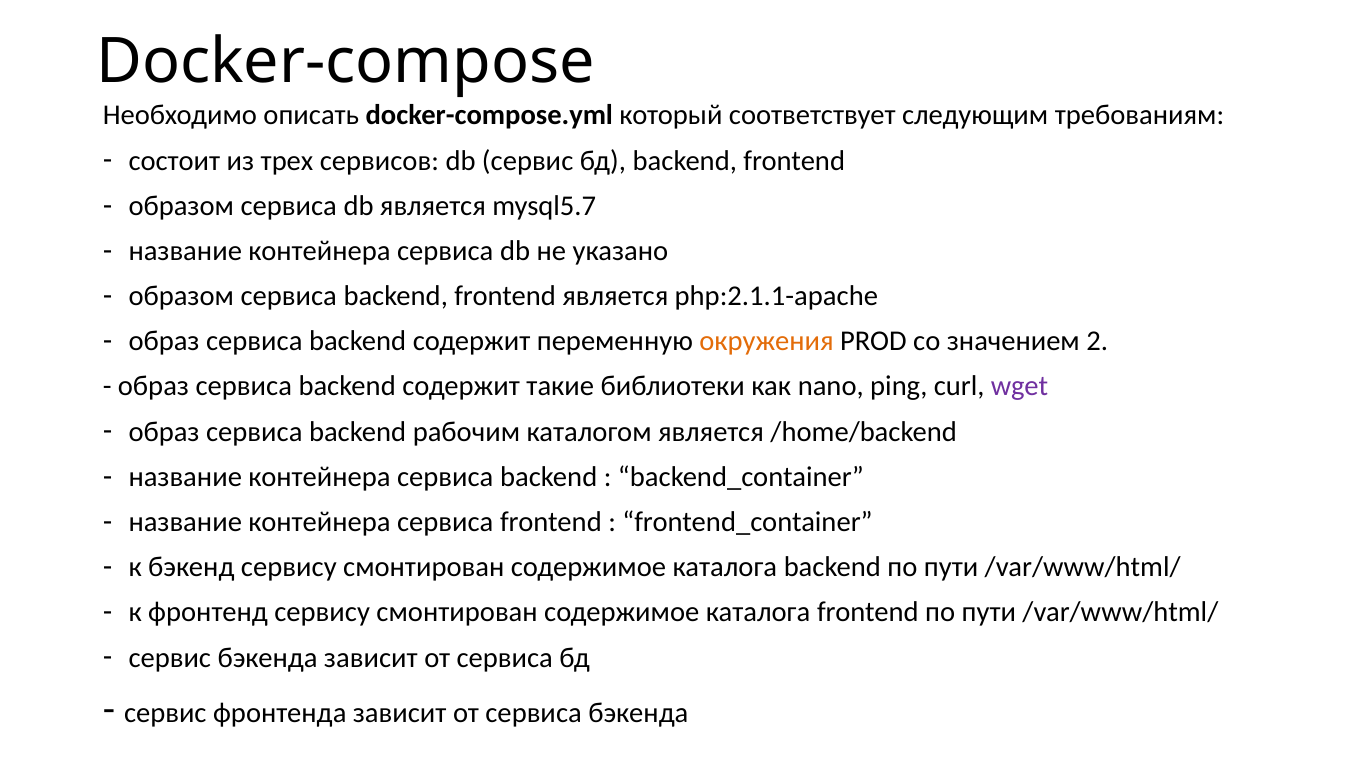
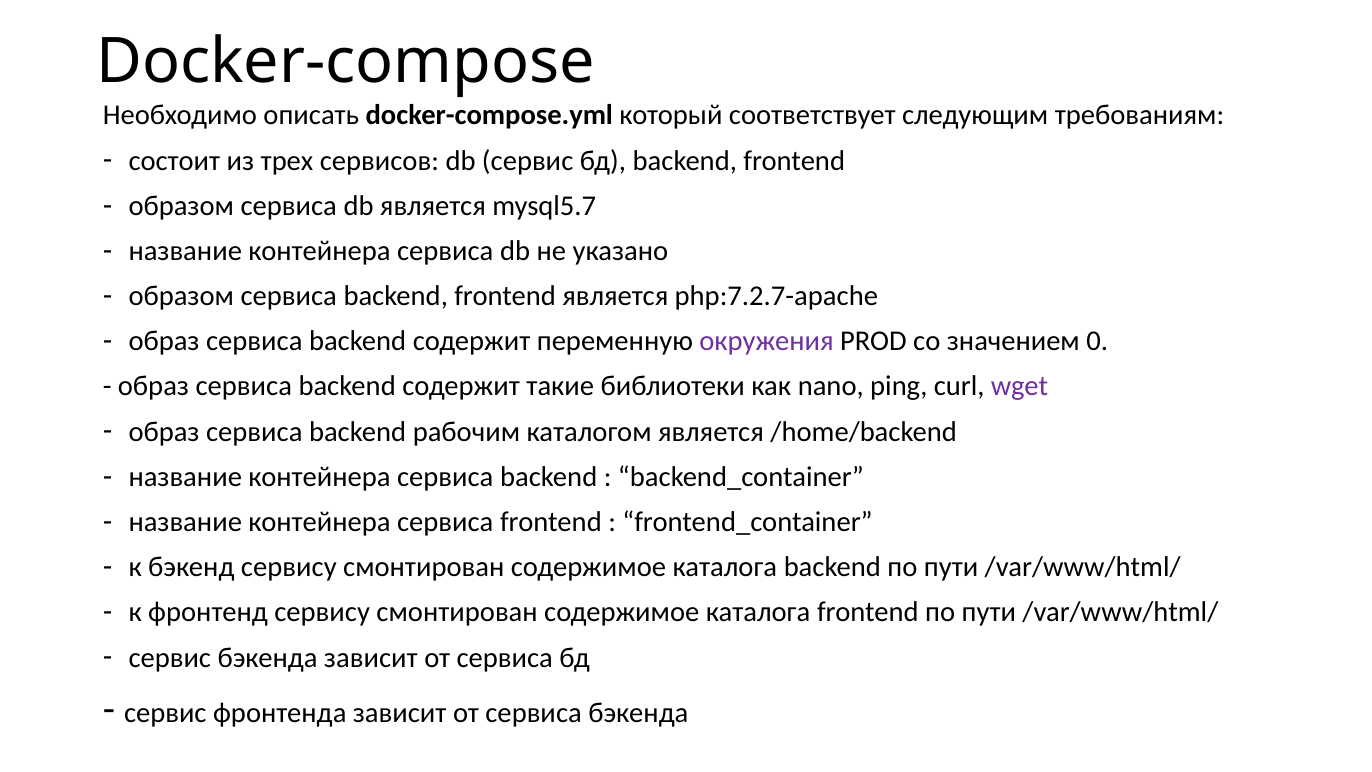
php:2.1.1-apache: php:2.1.1-apache -> php:7.2.7-apache
окружения colour: orange -> purple
2: 2 -> 0
